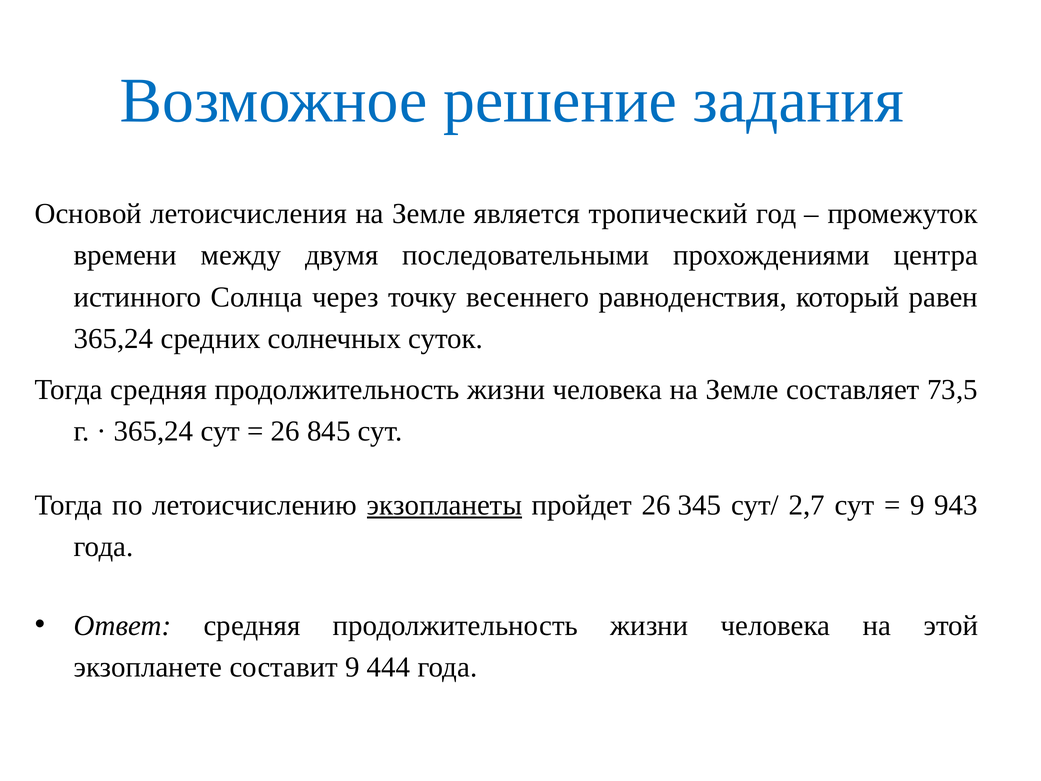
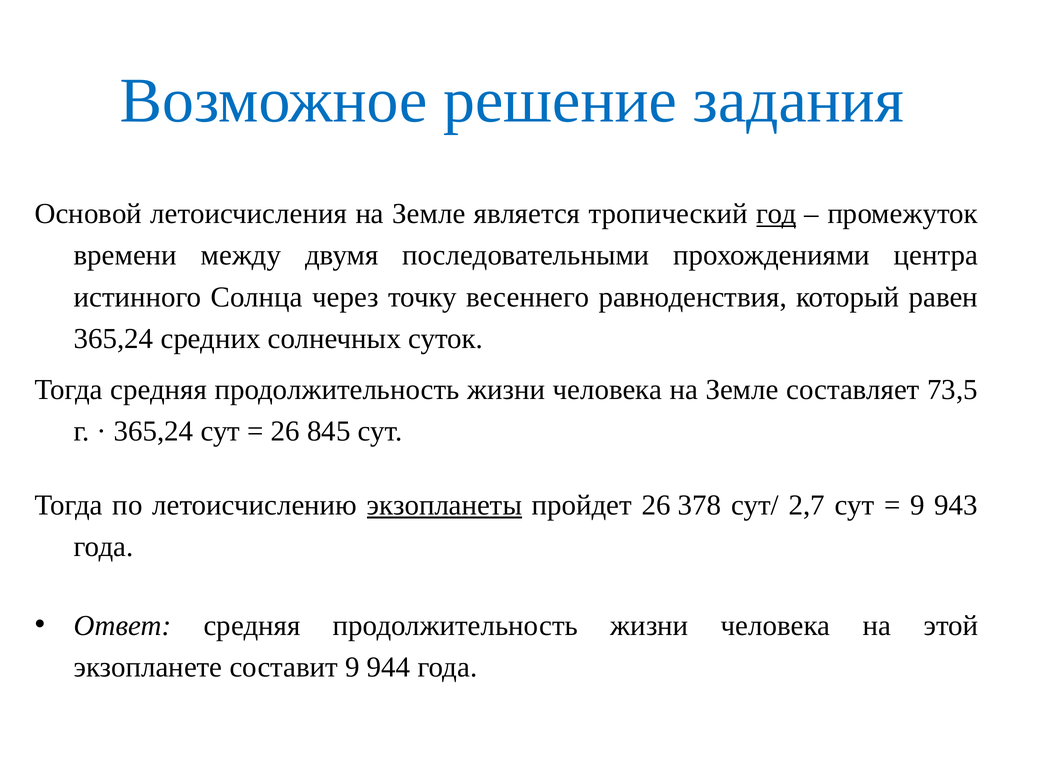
год underline: none -> present
345: 345 -> 378
444: 444 -> 944
